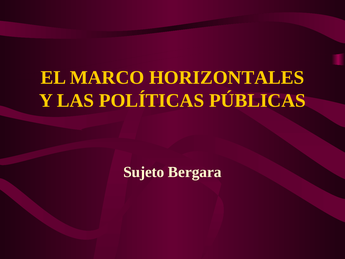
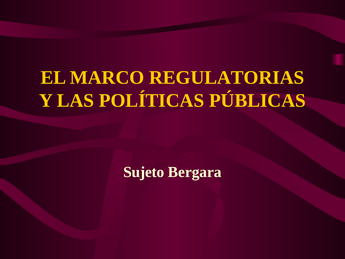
HORIZONTALES: HORIZONTALES -> REGULATORIAS
